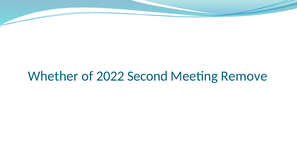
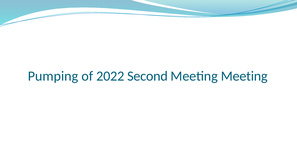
Whether: Whether -> Pumping
Meeting Remove: Remove -> Meeting
